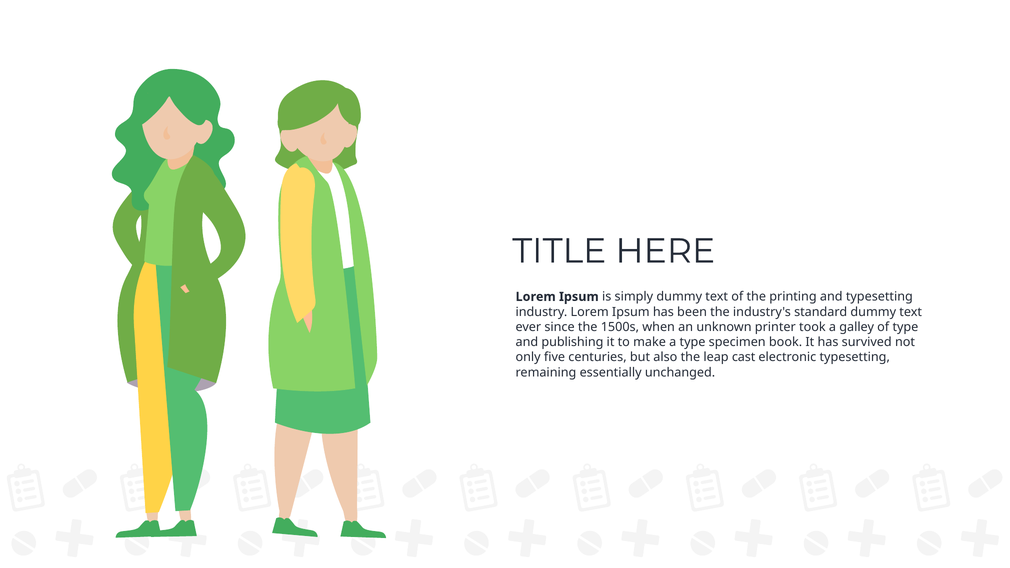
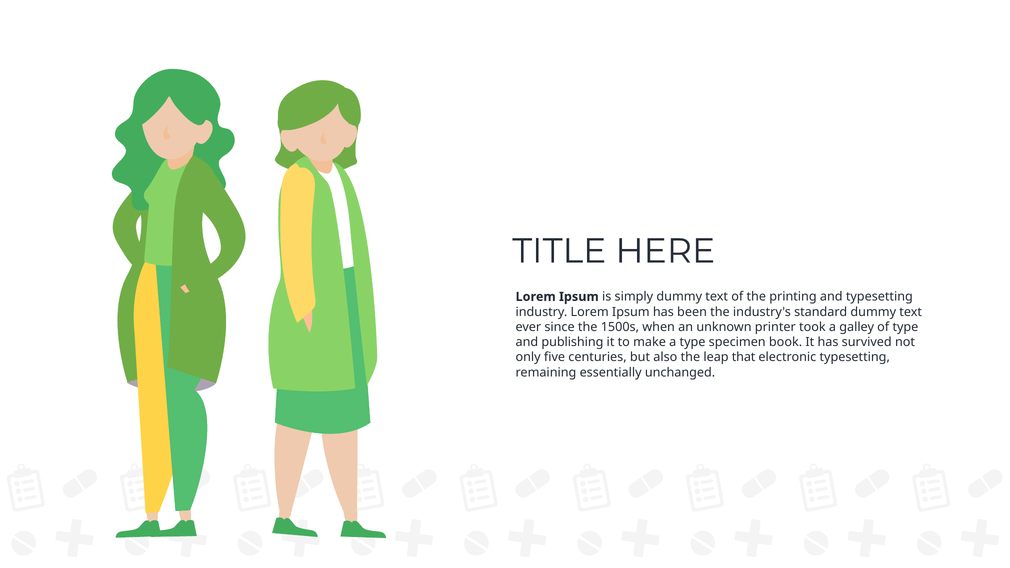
cast: cast -> that
